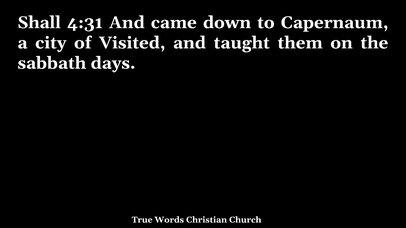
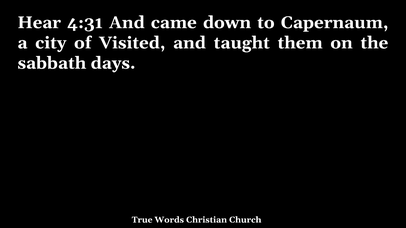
Shall: Shall -> Hear
